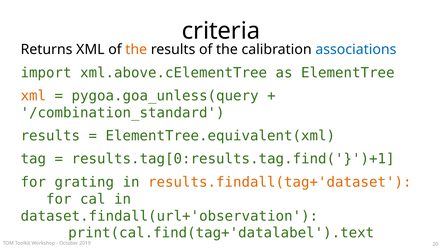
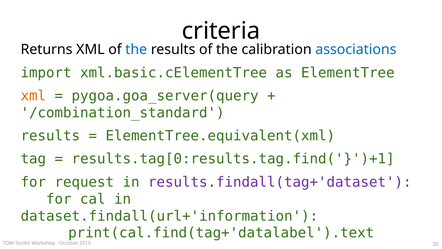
the at (136, 50) colour: orange -> blue
xml.above.cElementTree: xml.above.cElementTree -> xml.basic.cElementTree
pygoa.goa_unless(query: pygoa.goa_unless(query -> pygoa.goa_server(query
grating: grating -> request
results.findall(tag+'dataset colour: orange -> purple
dataset.findall(url+'observation: dataset.findall(url+'observation -> dataset.findall(url+'information
